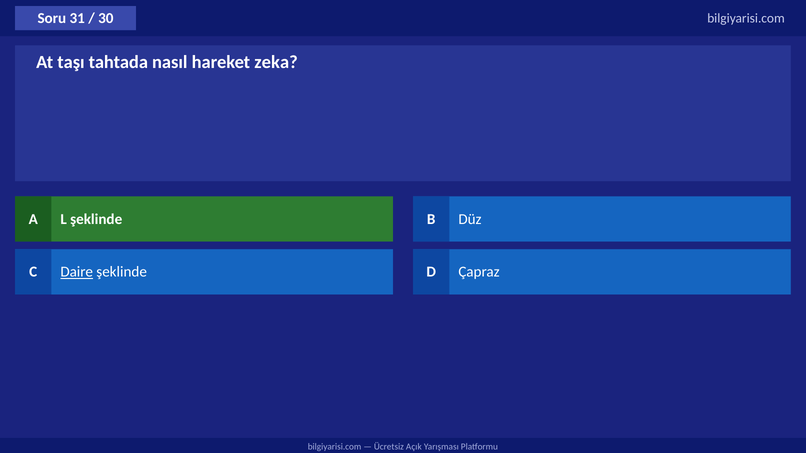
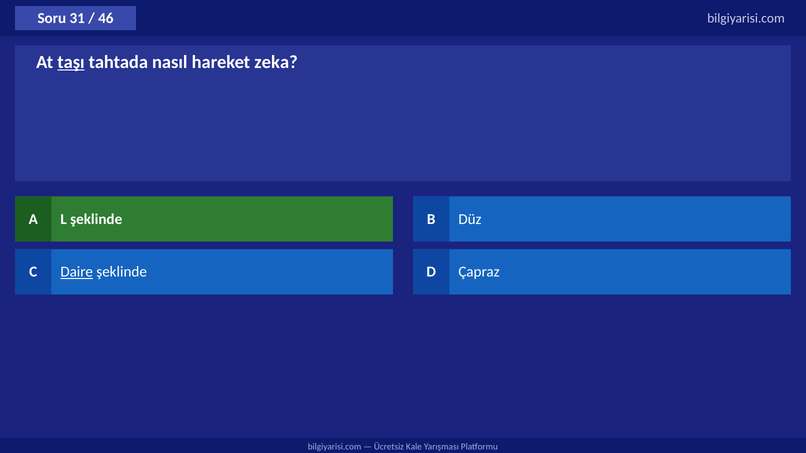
30: 30 -> 46
taşı underline: none -> present
Açık: Açık -> Kale
